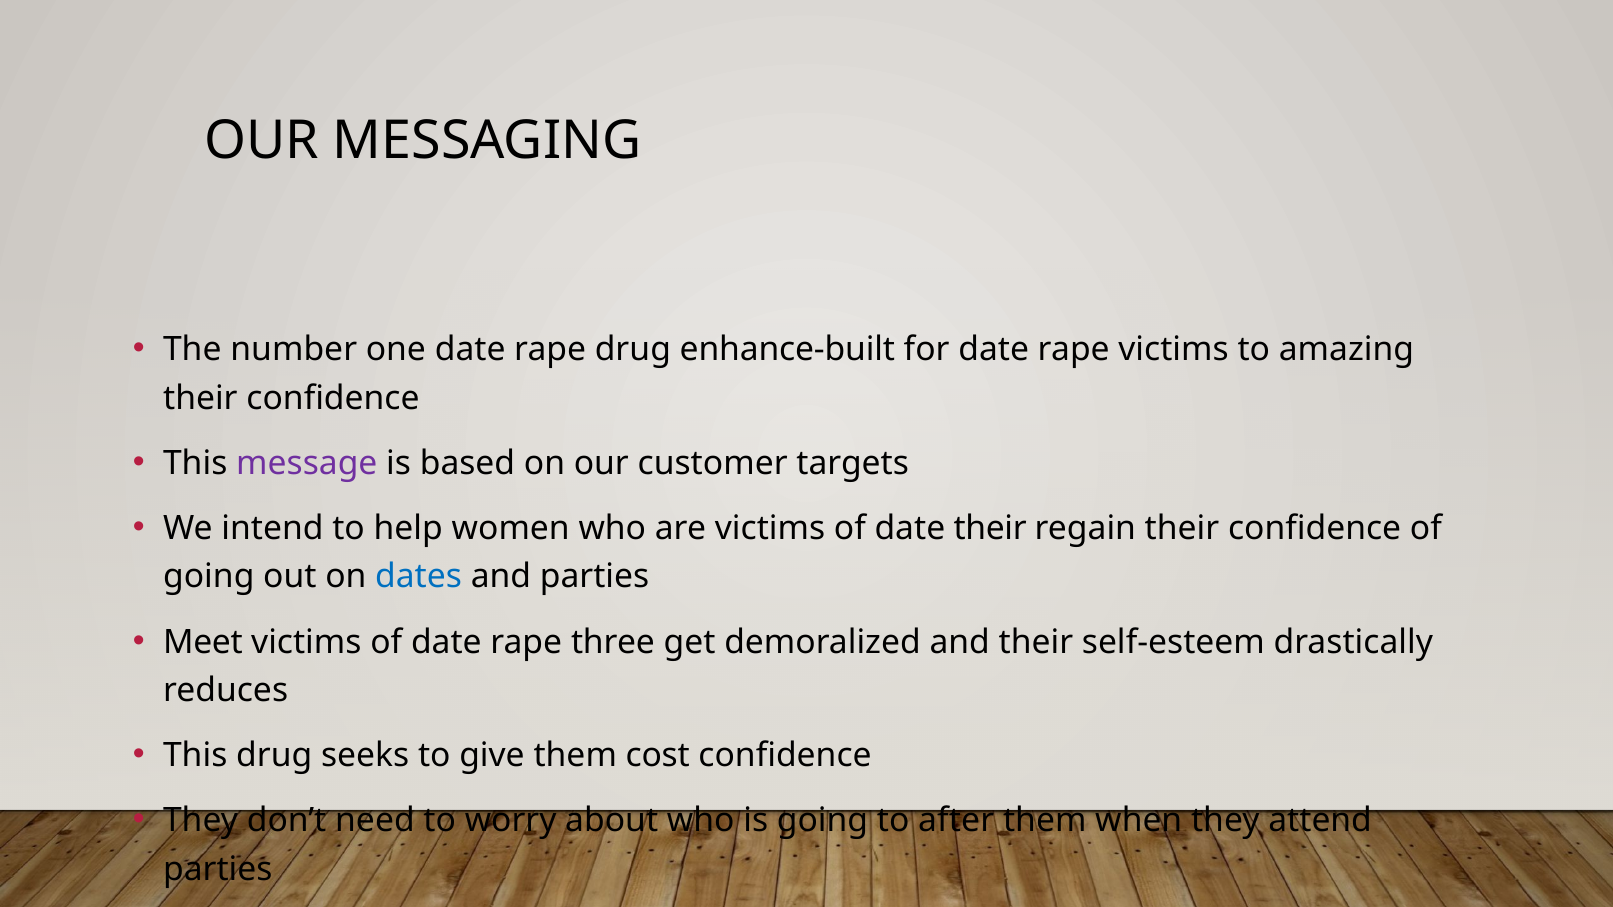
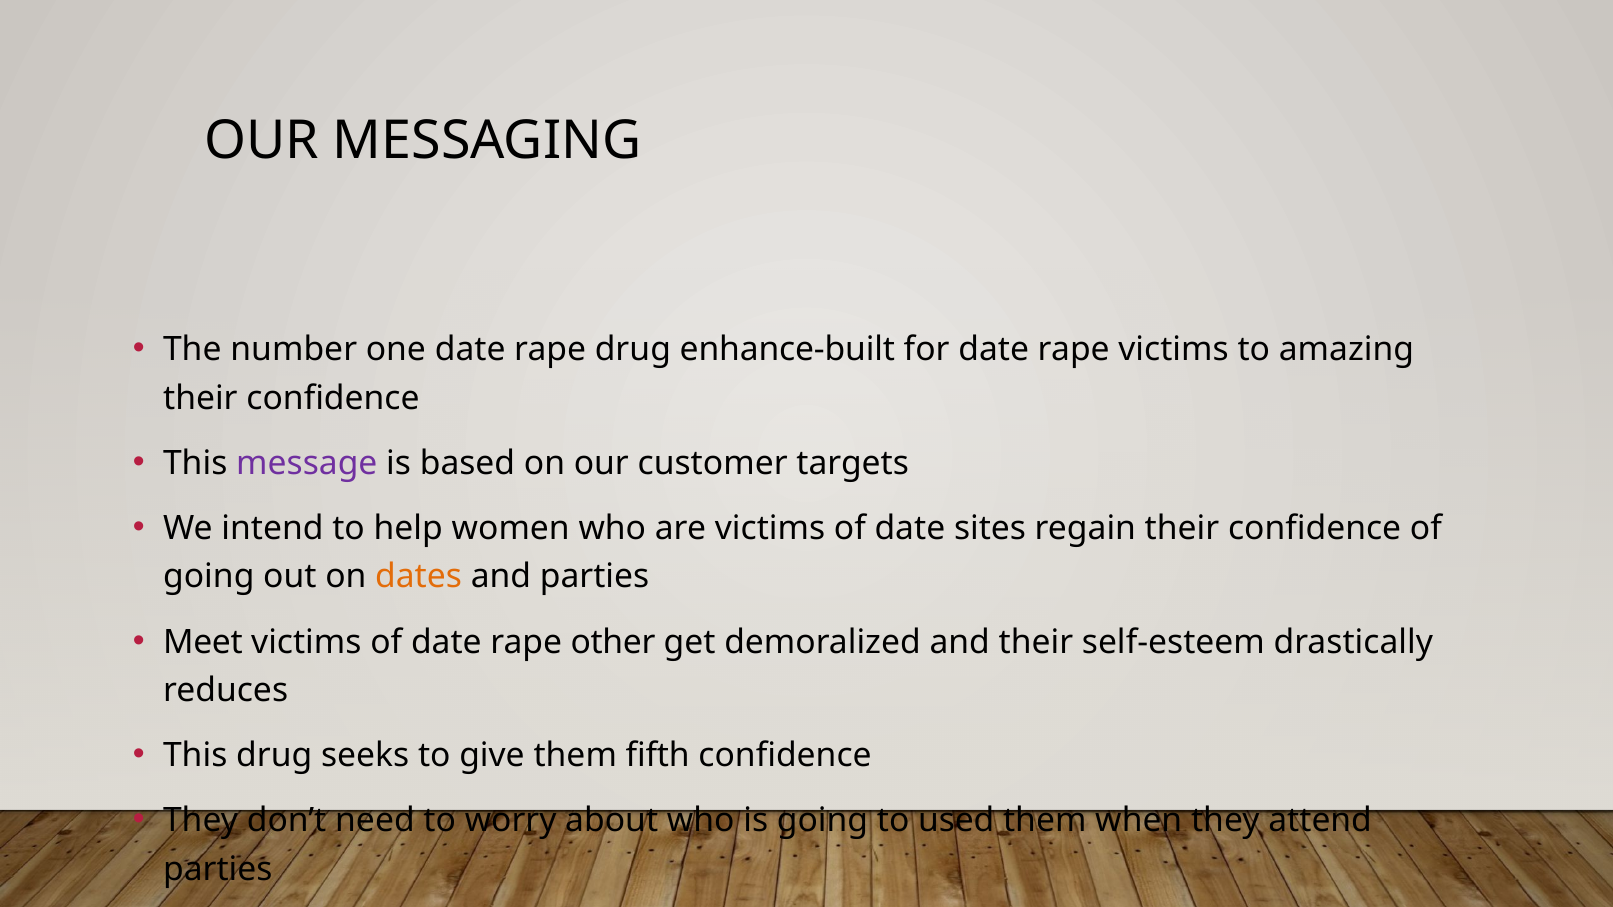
date their: their -> sites
dates colour: blue -> orange
three: three -> other
cost: cost -> fifth
after: after -> used
